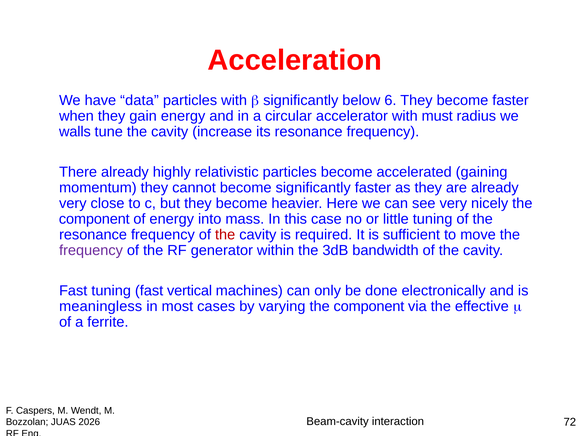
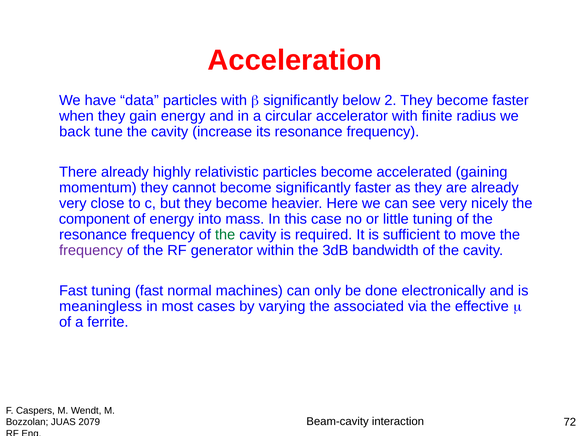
6: 6 -> 2
must: must -> finite
walls: walls -> back
the at (225, 235) colour: red -> green
vertical: vertical -> normal
varying the component: component -> associated
2026: 2026 -> 2079
